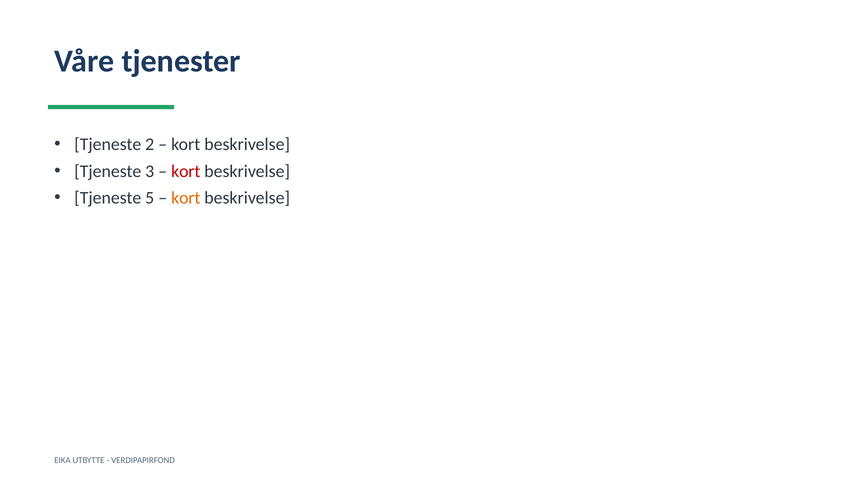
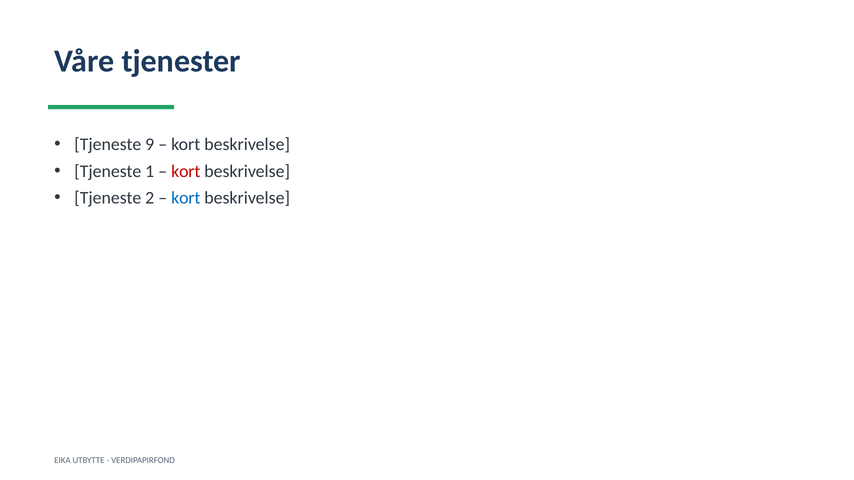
2: 2 -> 9
3: 3 -> 1
5: 5 -> 2
kort at (186, 198) colour: orange -> blue
